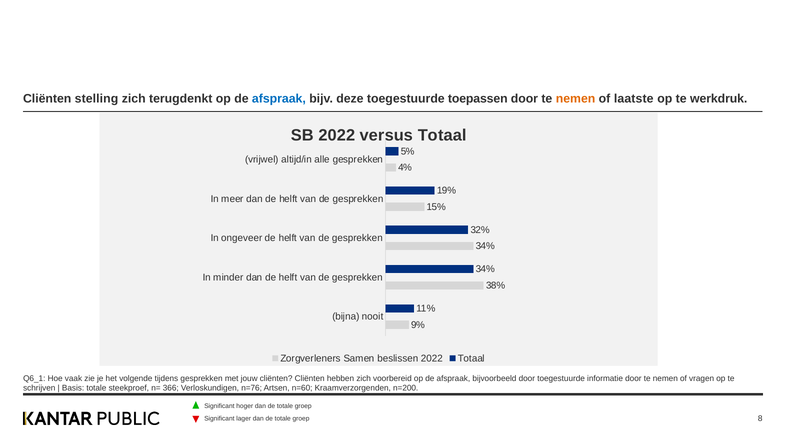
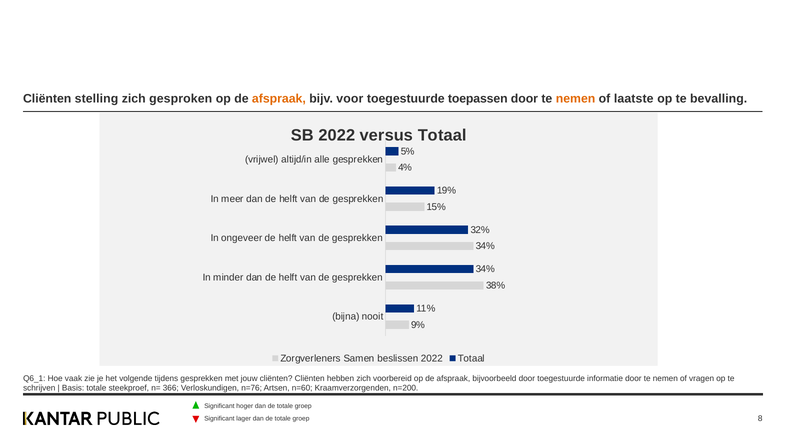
terugdenkt: terugdenkt -> gesproken
afspraak at (279, 99) colour: blue -> orange
deze: deze -> voor
werkdruk: werkdruk -> bevalling
